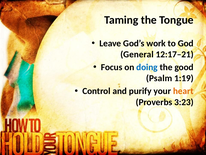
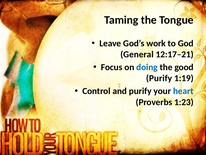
Psalm at (159, 78): Psalm -> Purify
heart colour: orange -> blue
3:23: 3:23 -> 1:23
